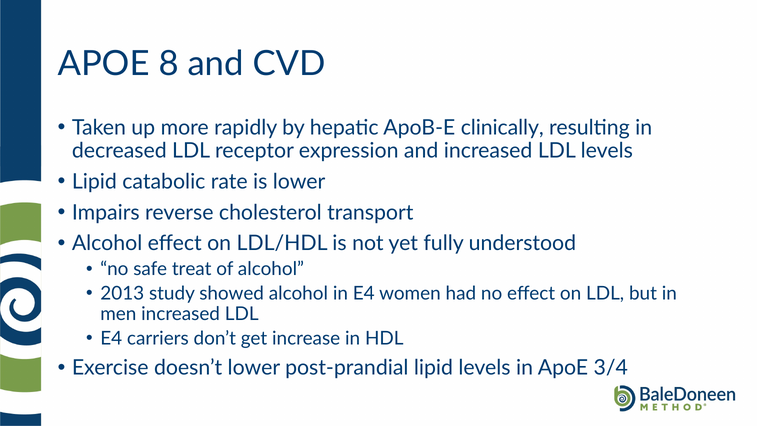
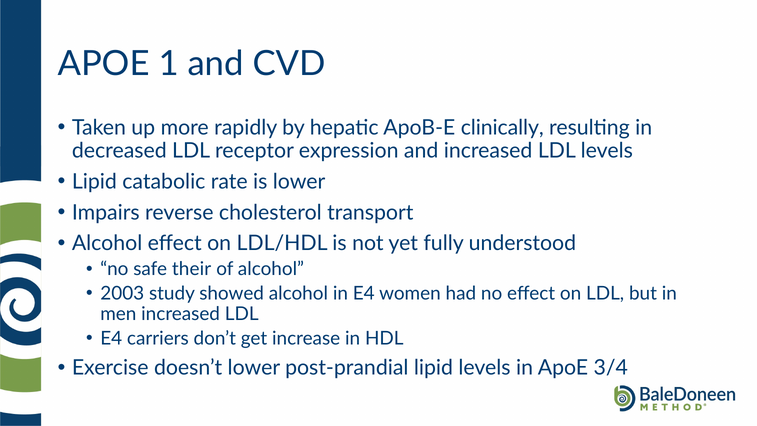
8: 8 -> 1
treat: treat -> their
2013: 2013 -> 2003
